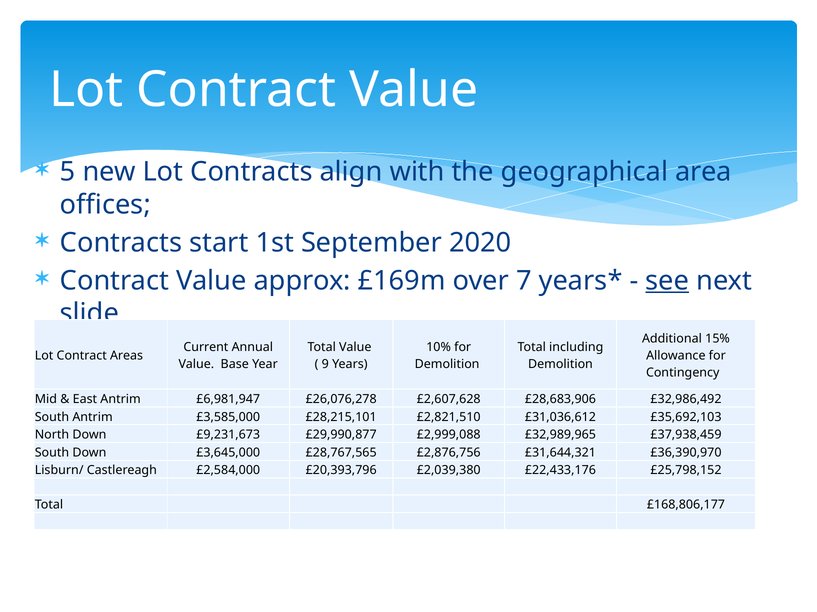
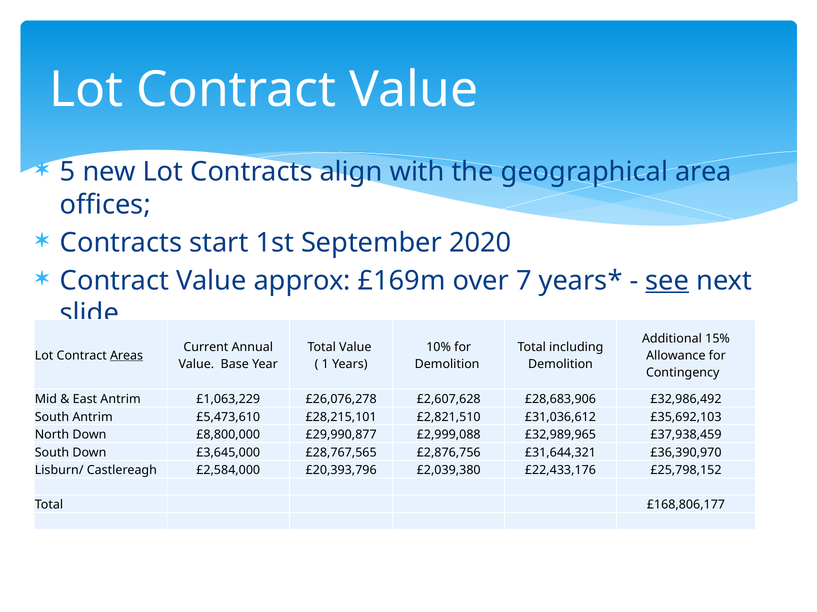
Areas underline: none -> present
9: 9 -> 1
£6,981,947: £6,981,947 -> £1,063,229
£3,585,000: £3,585,000 -> £5,473,610
£9,231,673: £9,231,673 -> £8,800,000
